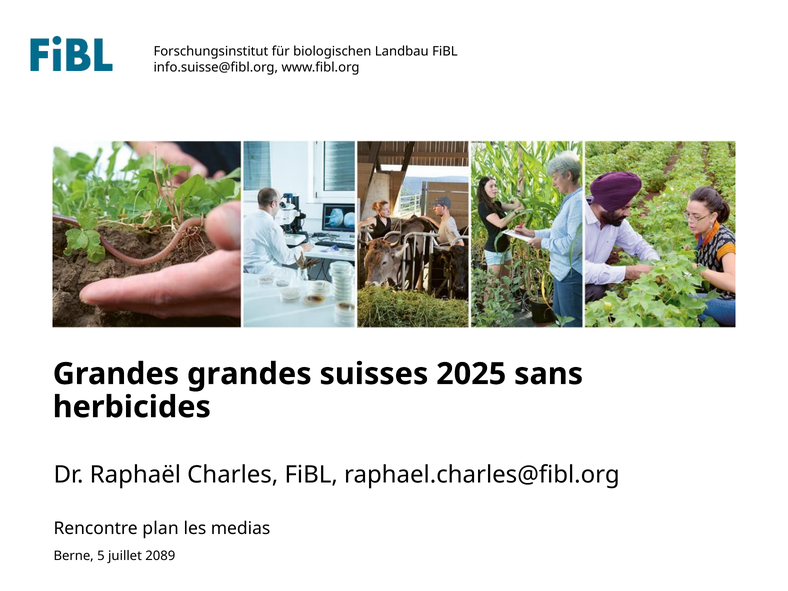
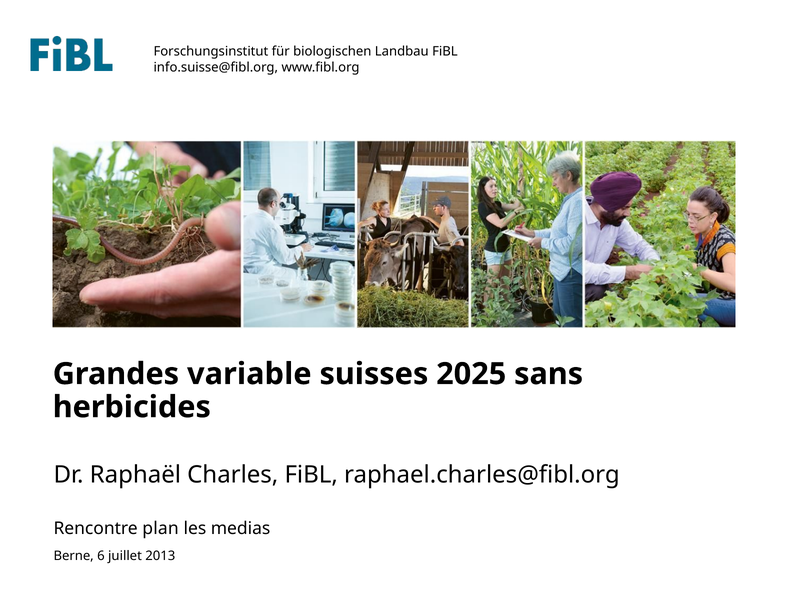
Grandes grandes: grandes -> variable
5: 5 -> 6
2089: 2089 -> 2013
